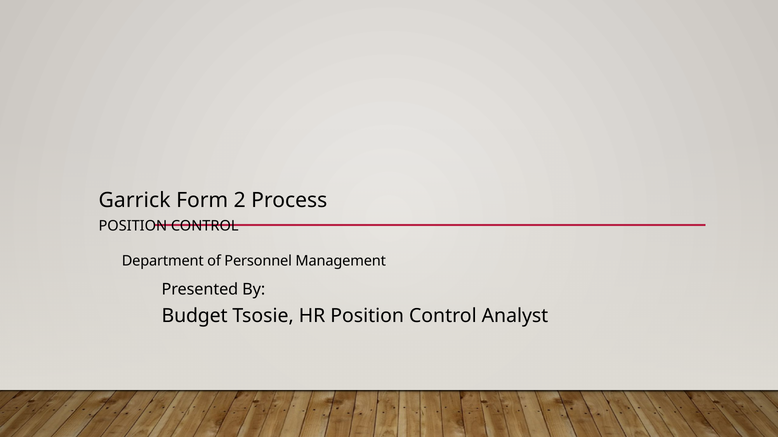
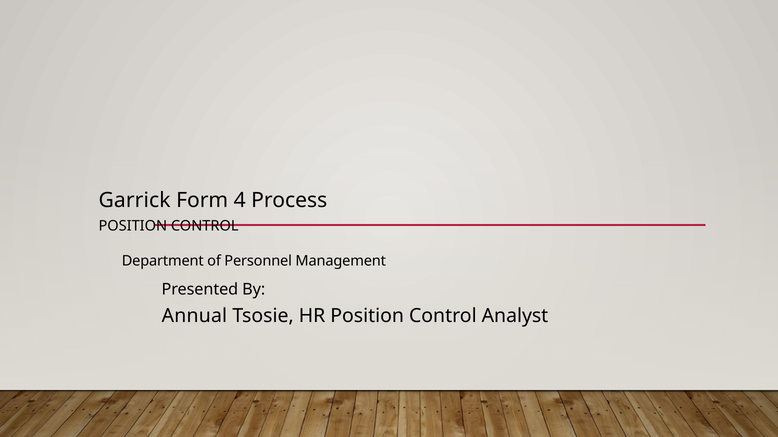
2: 2 -> 4
Budget: Budget -> Annual
